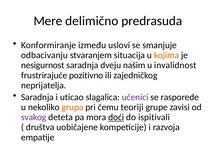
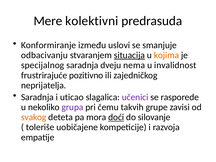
delimično: delimično -> kolektivni
situacija underline: none -> present
nesigurnost: nesigurnost -> specijalnog
našim: našim -> nema
grupa colour: orange -> purple
teoriji: teoriji -> takvih
svakog colour: purple -> orange
ispitivali: ispitivali -> silovanje
društva: društva -> toleriše
